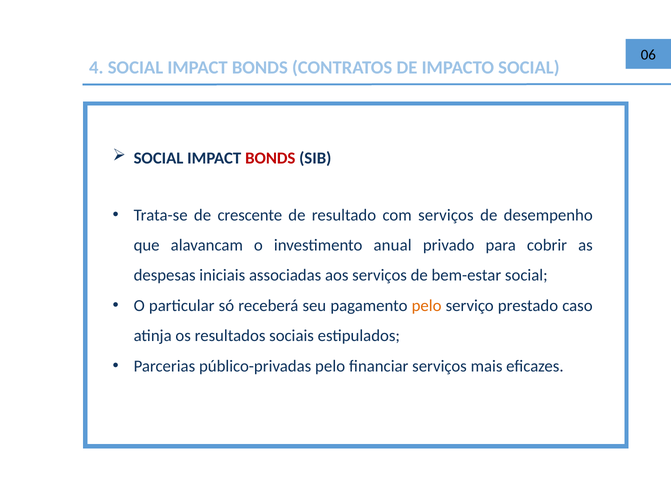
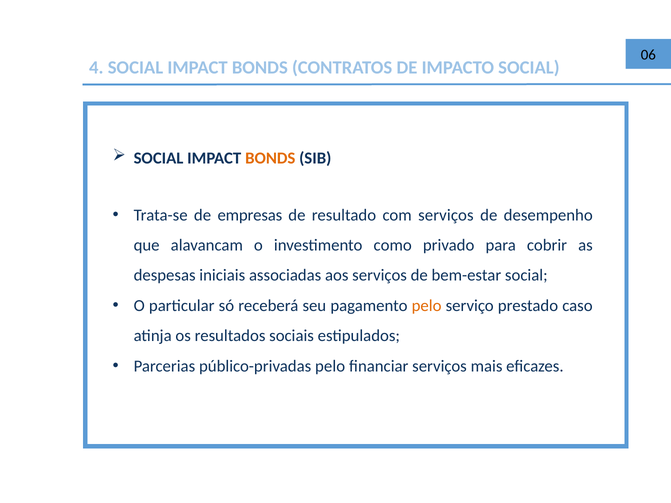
BONDS at (270, 158) colour: red -> orange
crescente: crescente -> empresas
anual: anual -> como
